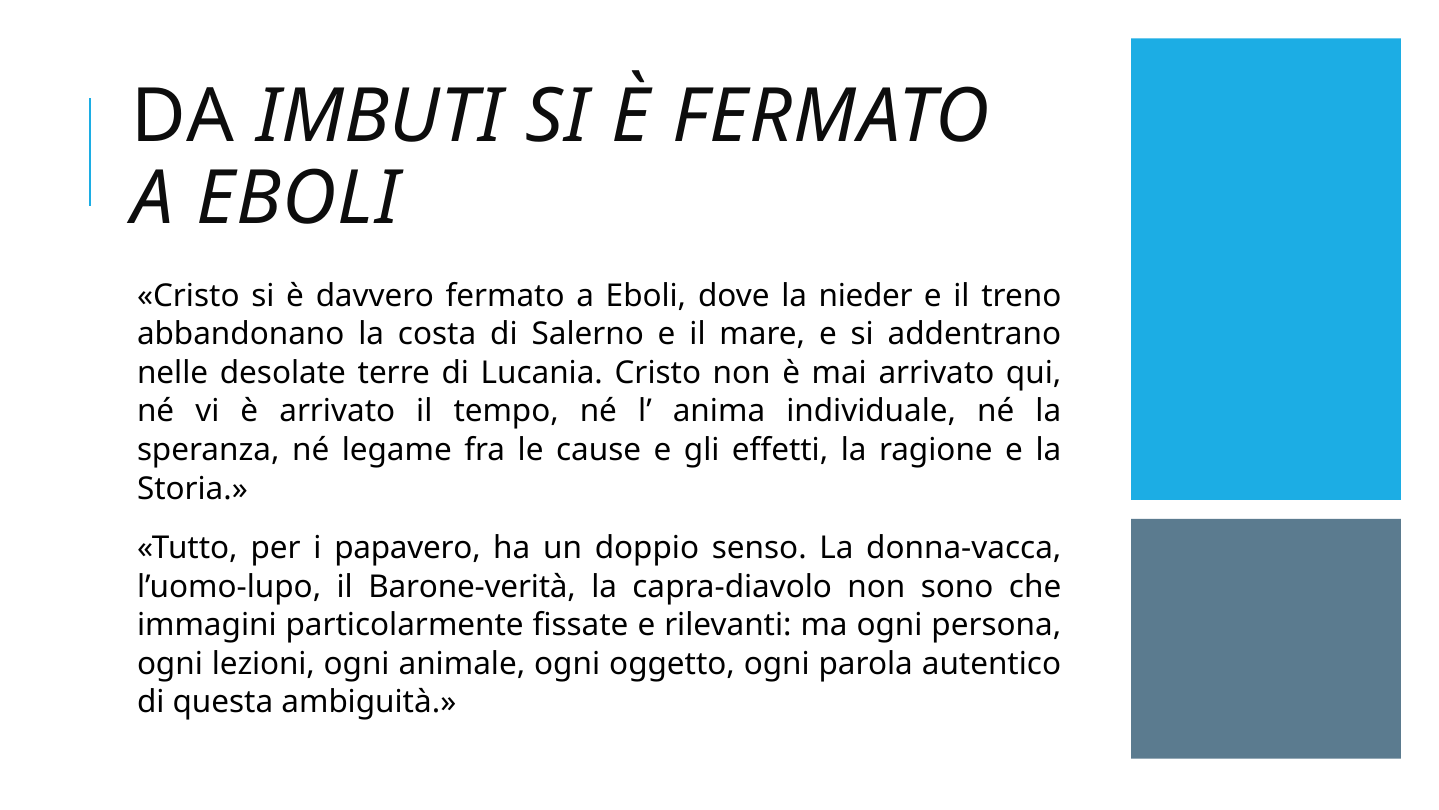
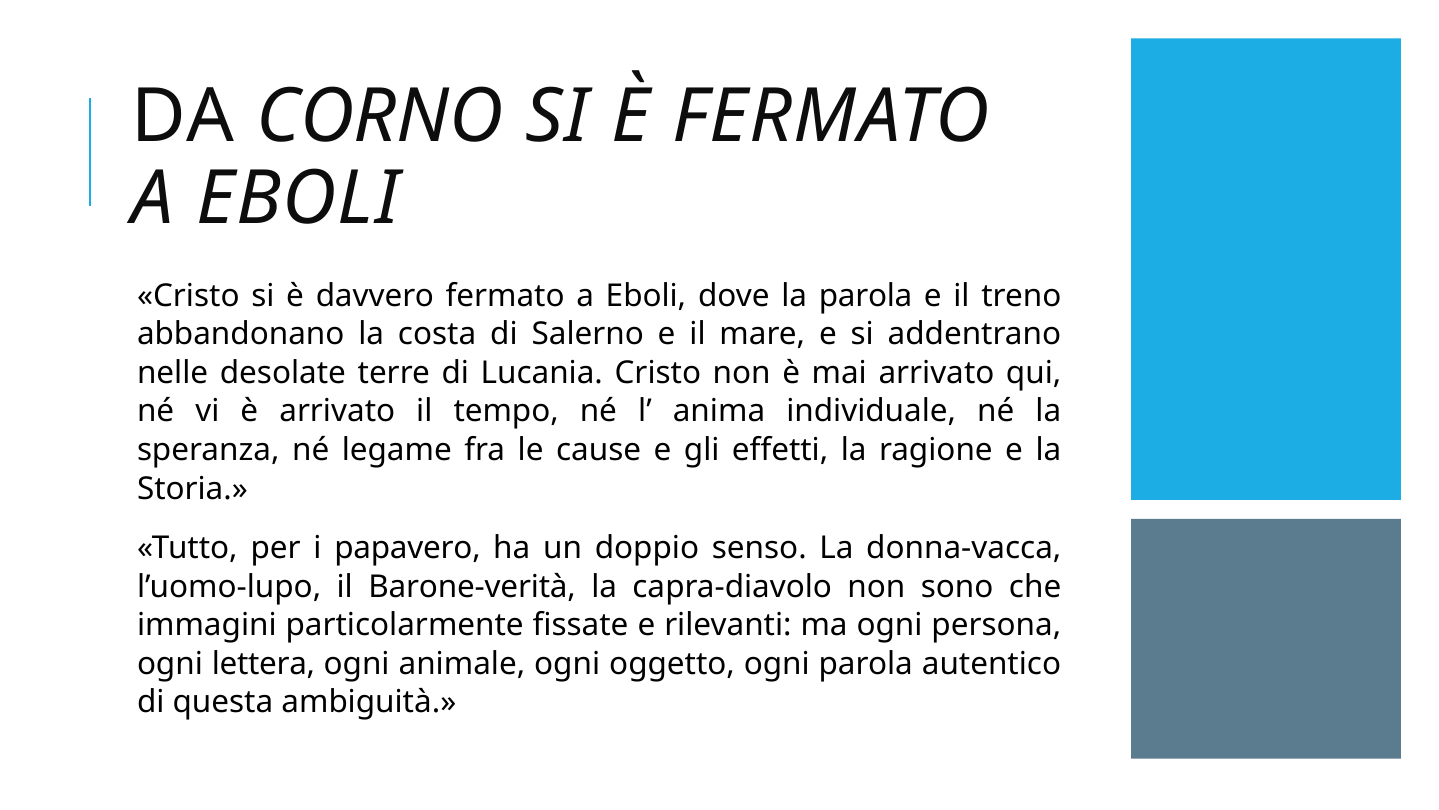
IMBUTI: IMBUTI -> CORNO
la nieder: nieder -> parola
lezioni: lezioni -> lettera
